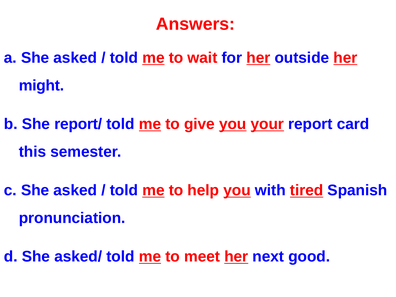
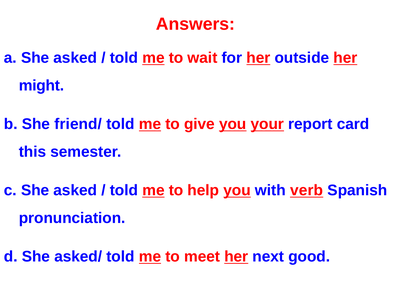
report/: report/ -> friend/
tired: tired -> verb
